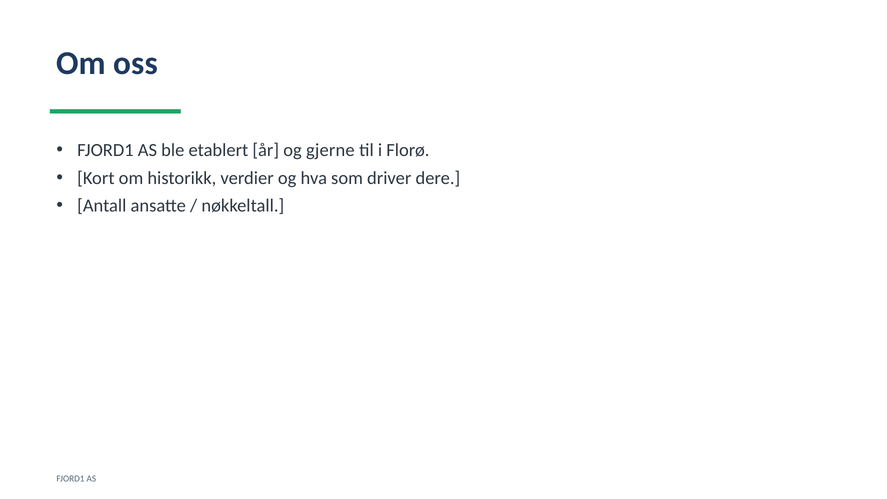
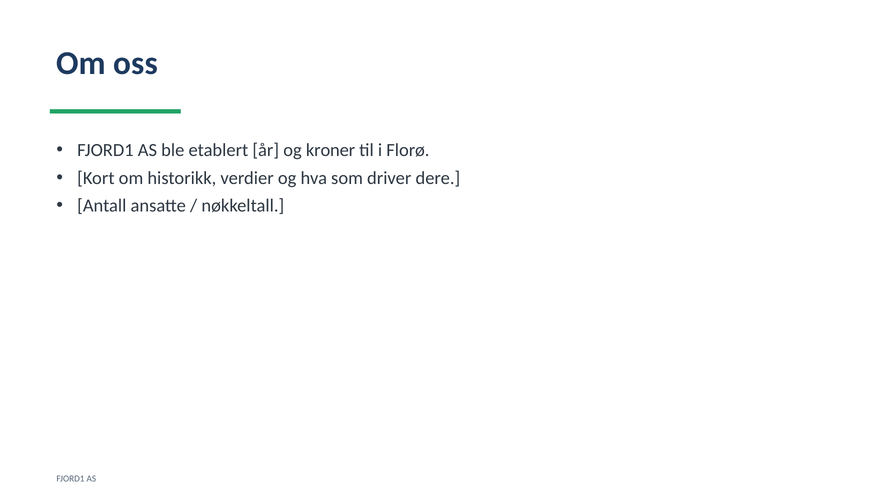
gjerne: gjerne -> kroner
